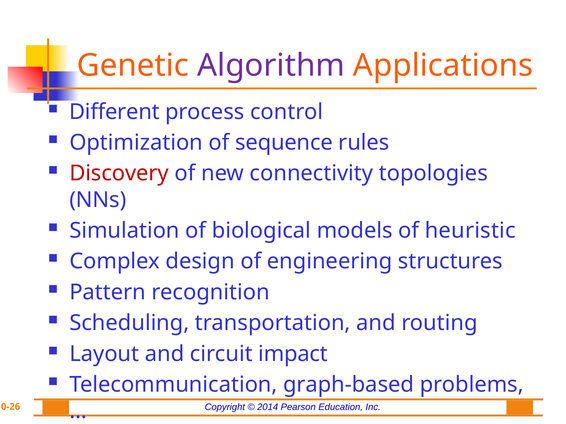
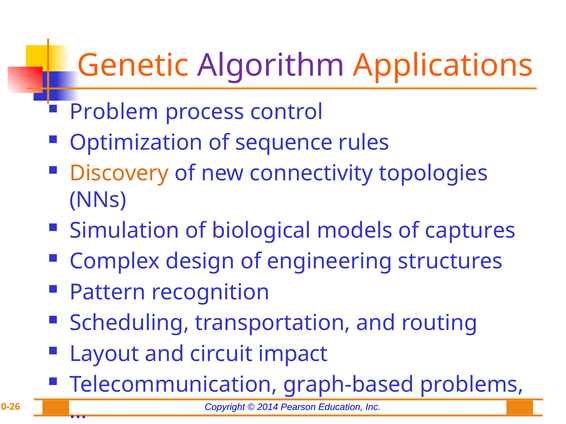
Different: Different -> Problem
Discovery colour: red -> orange
heuristic: heuristic -> captures
